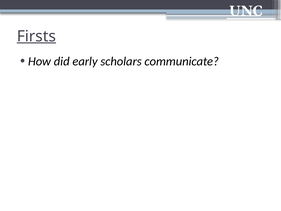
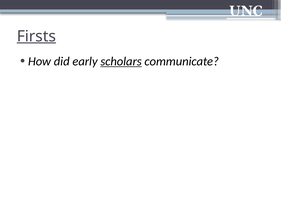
scholars underline: none -> present
